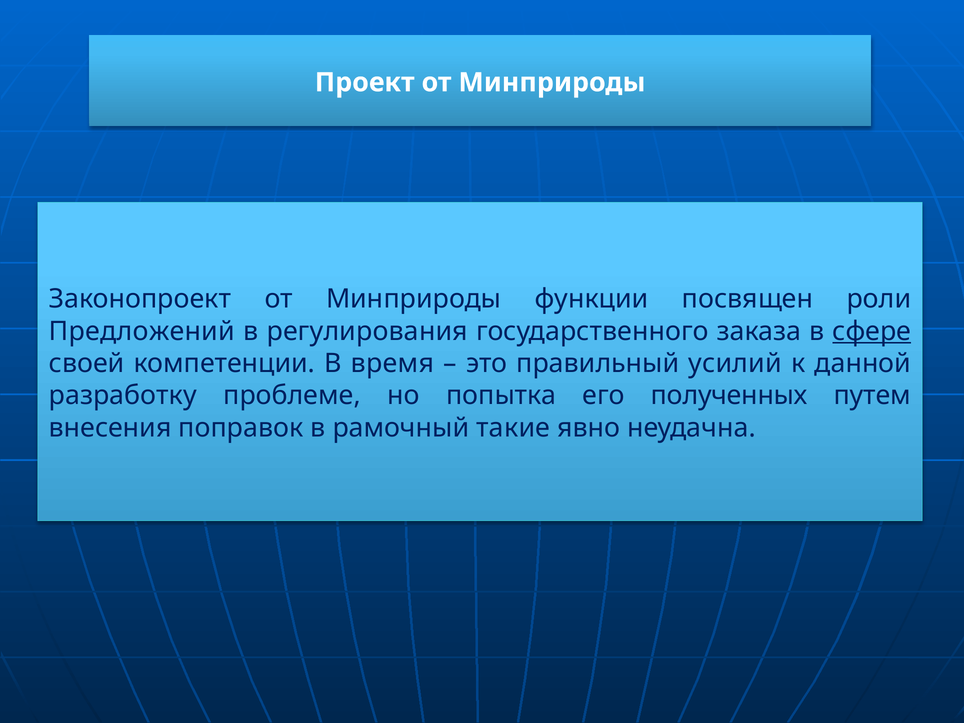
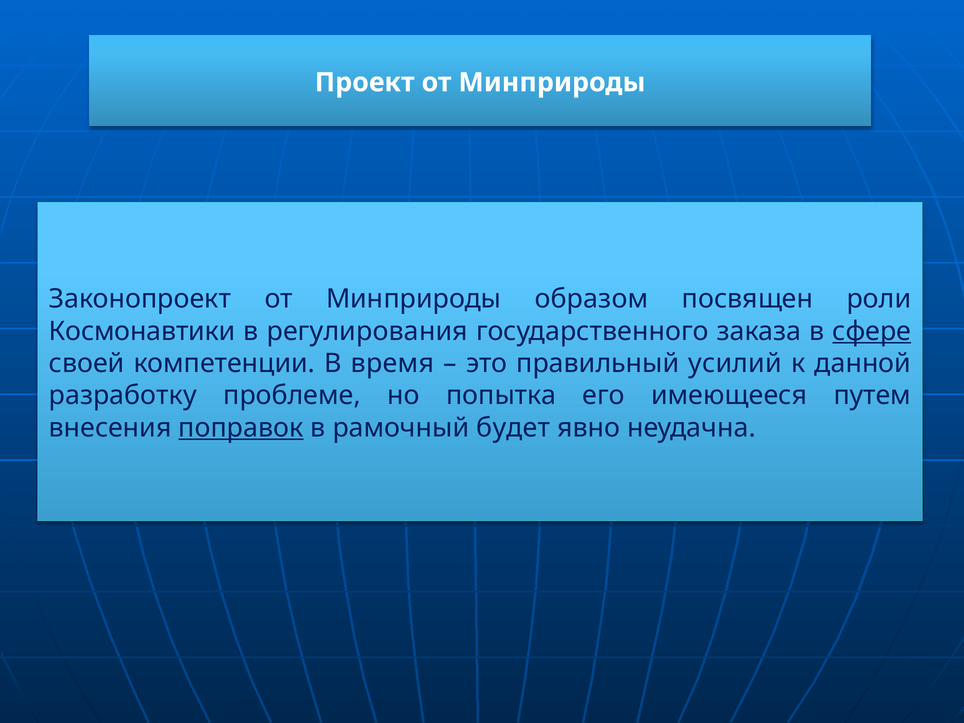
функции: функции -> образом
Предложений: Предложений -> Космонавтики
полученных: полученных -> имеющееся
поправок underline: none -> present
такие: такие -> будет
